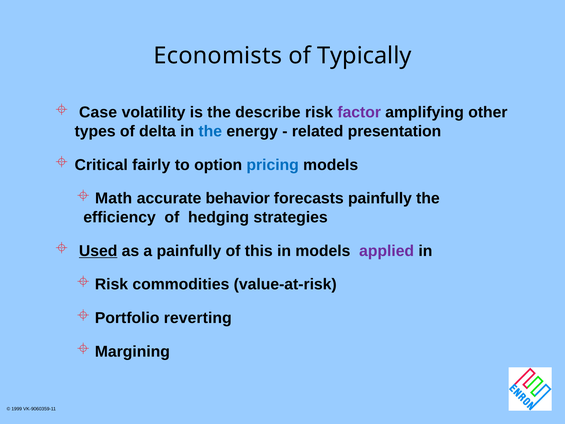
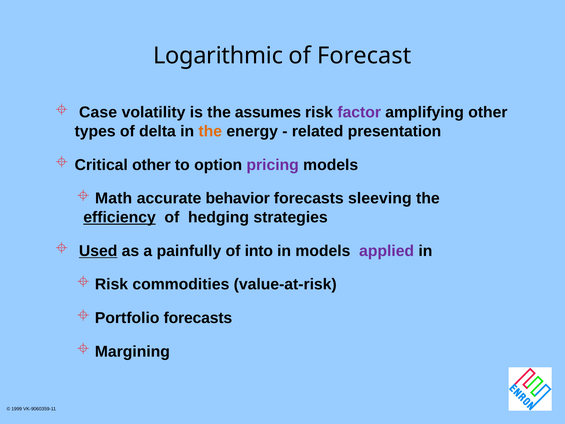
Economists: Economists -> Logarithmic
Typically: Typically -> Forecast
describe: describe -> assumes
the at (210, 131) colour: blue -> orange
Critical fairly: fairly -> other
pricing colour: blue -> purple
forecasts painfully: painfully -> sleeving
efficiency underline: none -> present
this: this -> into
Portfolio reverting: reverting -> forecasts
